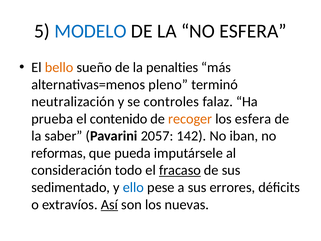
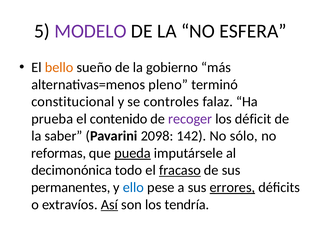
MODELO colour: blue -> purple
penalties: penalties -> gobierno
neutralización: neutralización -> constitucional
recoger colour: orange -> purple
los esfera: esfera -> déficit
2057: 2057 -> 2098
iban: iban -> sólo
pueda underline: none -> present
consideración: consideración -> decimonónica
sedimentado: sedimentado -> permanentes
errores underline: none -> present
nuevas: nuevas -> tendría
